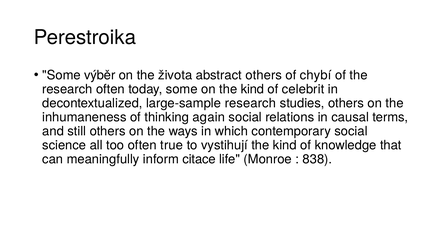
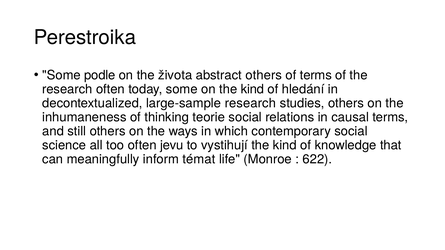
výběr: výběr -> podle
of chybí: chybí -> terms
celebrit: celebrit -> hledání
again: again -> teorie
true: true -> jevu
citace: citace -> témat
838: 838 -> 622
